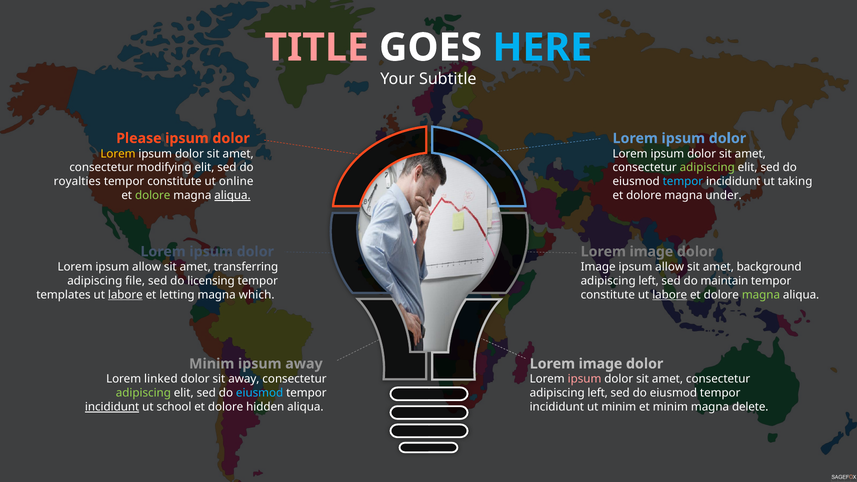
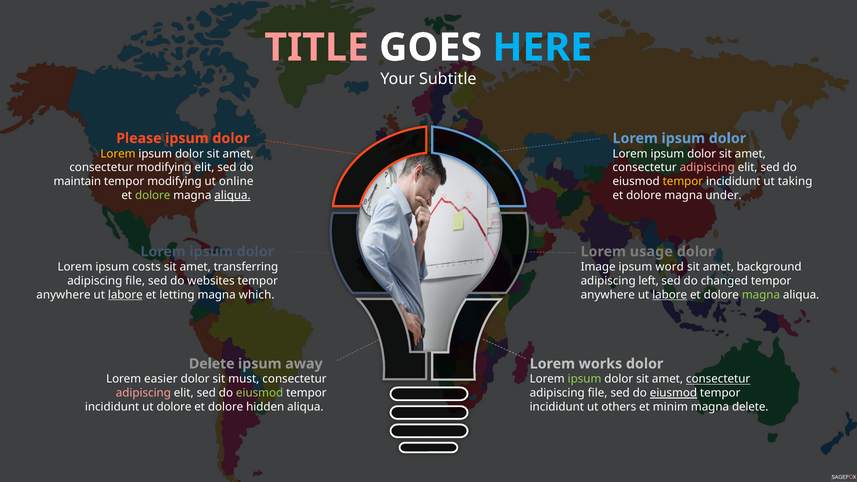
adipiscing at (707, 168) colour: light green -> pink
royalties: royalties -> maintain
constitute at (174, 182): constitute -> modifying
tempor at (683, 182) colour: light blue -> yellow
image at (651, 252): image -> usage
Lorem ipsum allow: allow -> costs
allow at (670, 267): allow -> word
licensing: licensing -> websites
maintain: maintain -> changed
templates at (63, 295): templates -> anywhere
constitute at (608, 295): constitute -> anywhere
Minim at (212, 364): Minim -> Delete
image at (600, 364): image -> works
linked: linked -> easier
sit away: away -> must
ipsum at (585, 379) colour: pink -> light green
consectetur at (718, 379) underline: none -> present
adipiscing at (143, 393) colour: light green -> pink
eiusmod at (260, 393) colour: light blue -> light green
left at (598, 393): left -> file
eiusmod at (673, 393) underline: none -> present
incididunt at (112, 407) underline: present -> none
ut school: school -> dolore
ut minim: minim -> others
